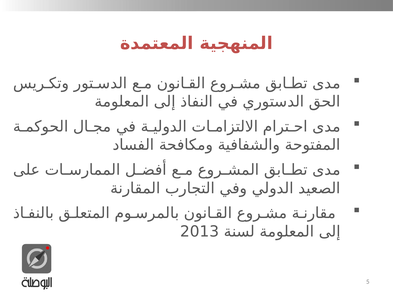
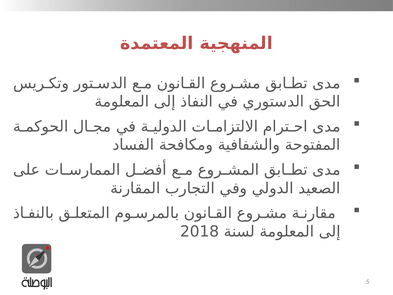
2013: 2013 -> 2018
